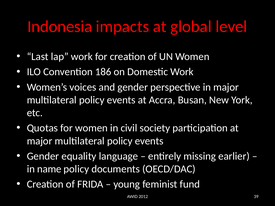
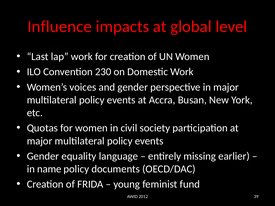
Indonesia: Indonesia -> Influence
186: 186 -> 230
